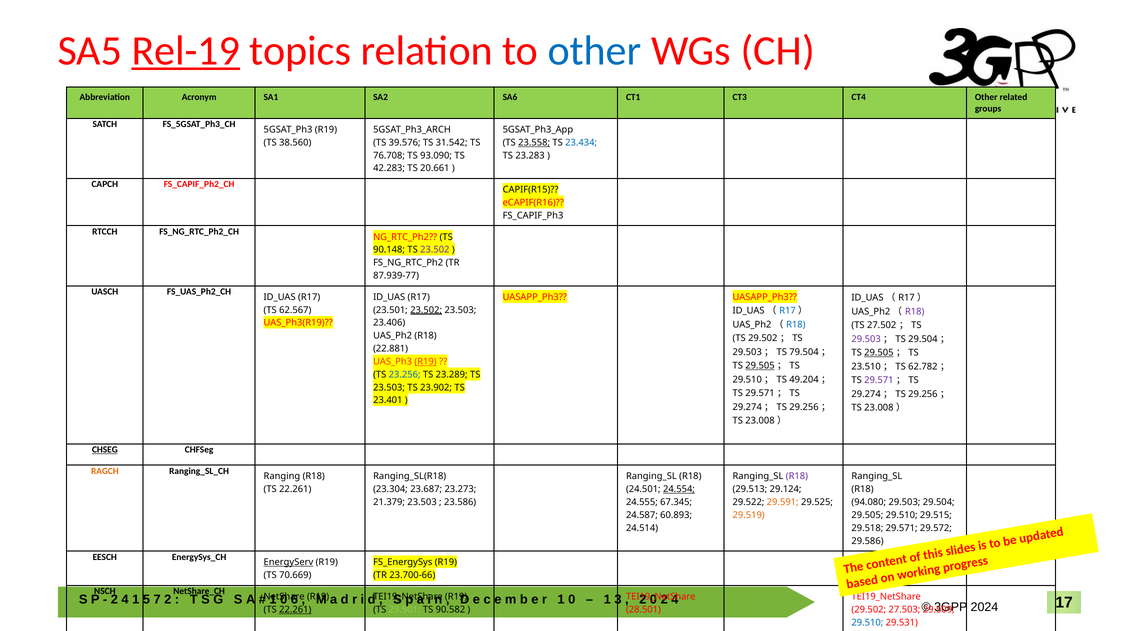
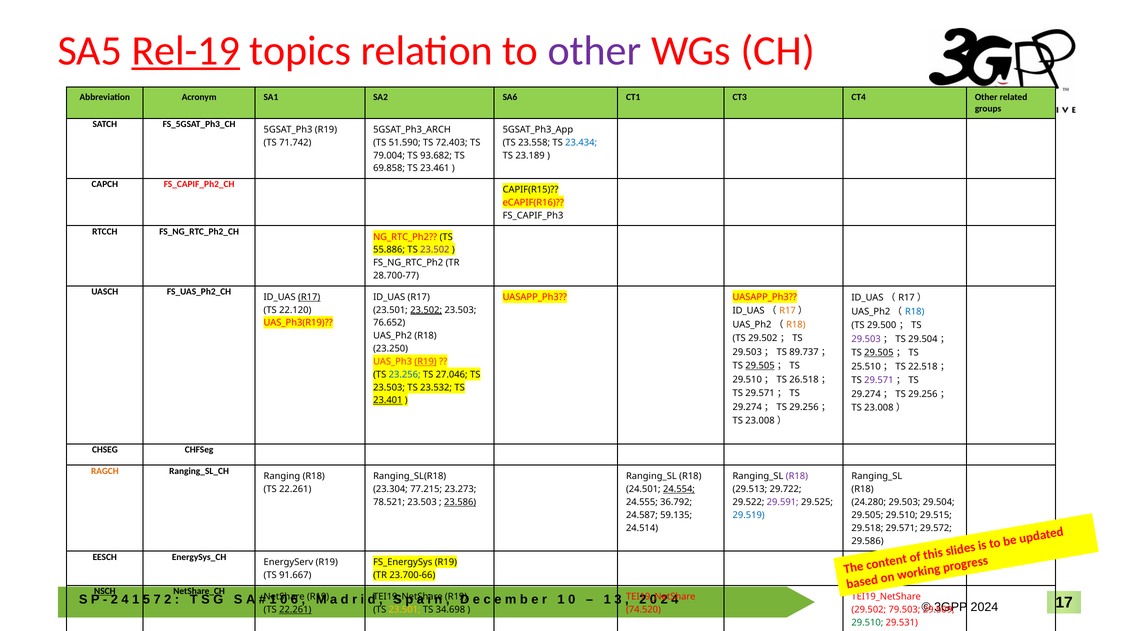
other at (595, 51) colour: blue -> purple
38.560: 38.560 -> 71.742
39.576: 39.576 -> 51.590
31.542: 31.542 -> 72.403
23.558 underline: present -> none
76.708: 76.708 -> 79.004
93.090: 93.090 -> 93.682
23.283: 23.283 -> 23.189
42.283: 42.283 -> 69.858
20.661: 20.661 -> 23.461
90.148: 90.148 -> 55.886
87.939-77: 87.939-77 -> 28.700-77
R17 at (309, 297) underline: none -> present
62.567: 62.567 -> 22.120
R17 at (788, 311) colour: blue -> orange
R18 at (915, 312) colour: purple -> blue
23.406: 23.406 -> 76.652
R18 at (796, 325) colour: blue -> orange
27.502: 27.502 -> 29.500
22.881: 22.881 -> 23.250
79.504: 79.504 -> 89.737
23.510: 23.510 -> 25.510
62.782: 62.782 -> 22.518
23.289: 23.289 -> 27.046
49.204: 49.204 -> 26.518
23.902: 23.902 -> 23.532
23.401 underline: none -> present
CHSEG underline: present -> none
23.687: 23.687 -> 77.215
29.124: 29.124 -> 29.722
21.379: 21.379 -> 78.521
23.586 underline: none -> present
67.345: 67.345 -> 36.792
29.591 colour: orange -> purple
94.080: 94.080 -> 24.280
60.893: 60.893 -> 59.135
29.519 colour: orange -> blue
EnergyServ underline: present -> none
70.669: 70.669 -> 91.667
NSCH underline: none -> present
23.501 at (405, 610) colour: light green -> yellow
90.582: 90.582 -> 34.698
28.501: 28.501 -> 74.520
27.503: 27.503 -> 79.503
29.510 at (867, 623) colour: blue -> green
